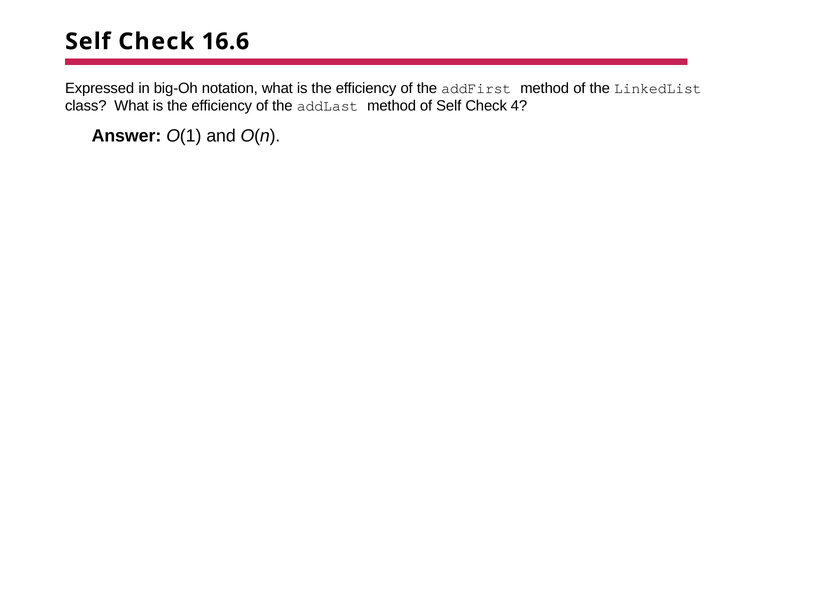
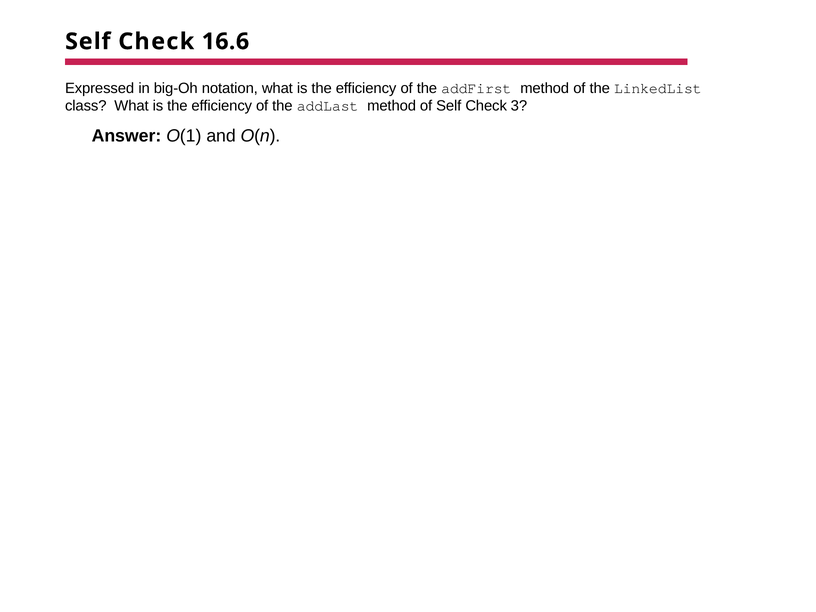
4: 4 -> 3
